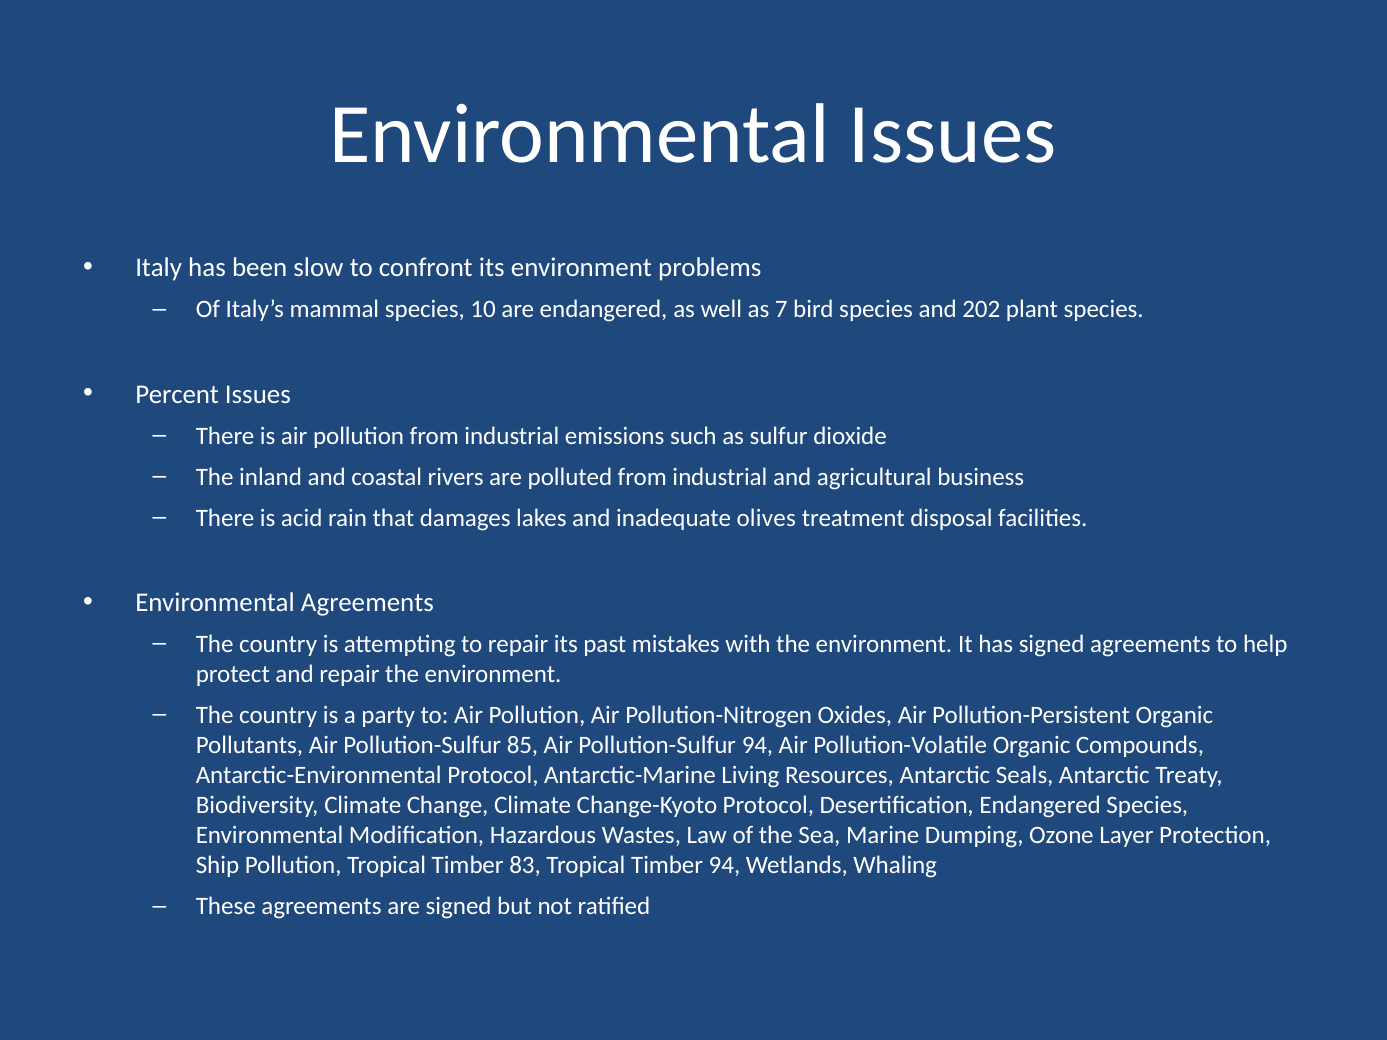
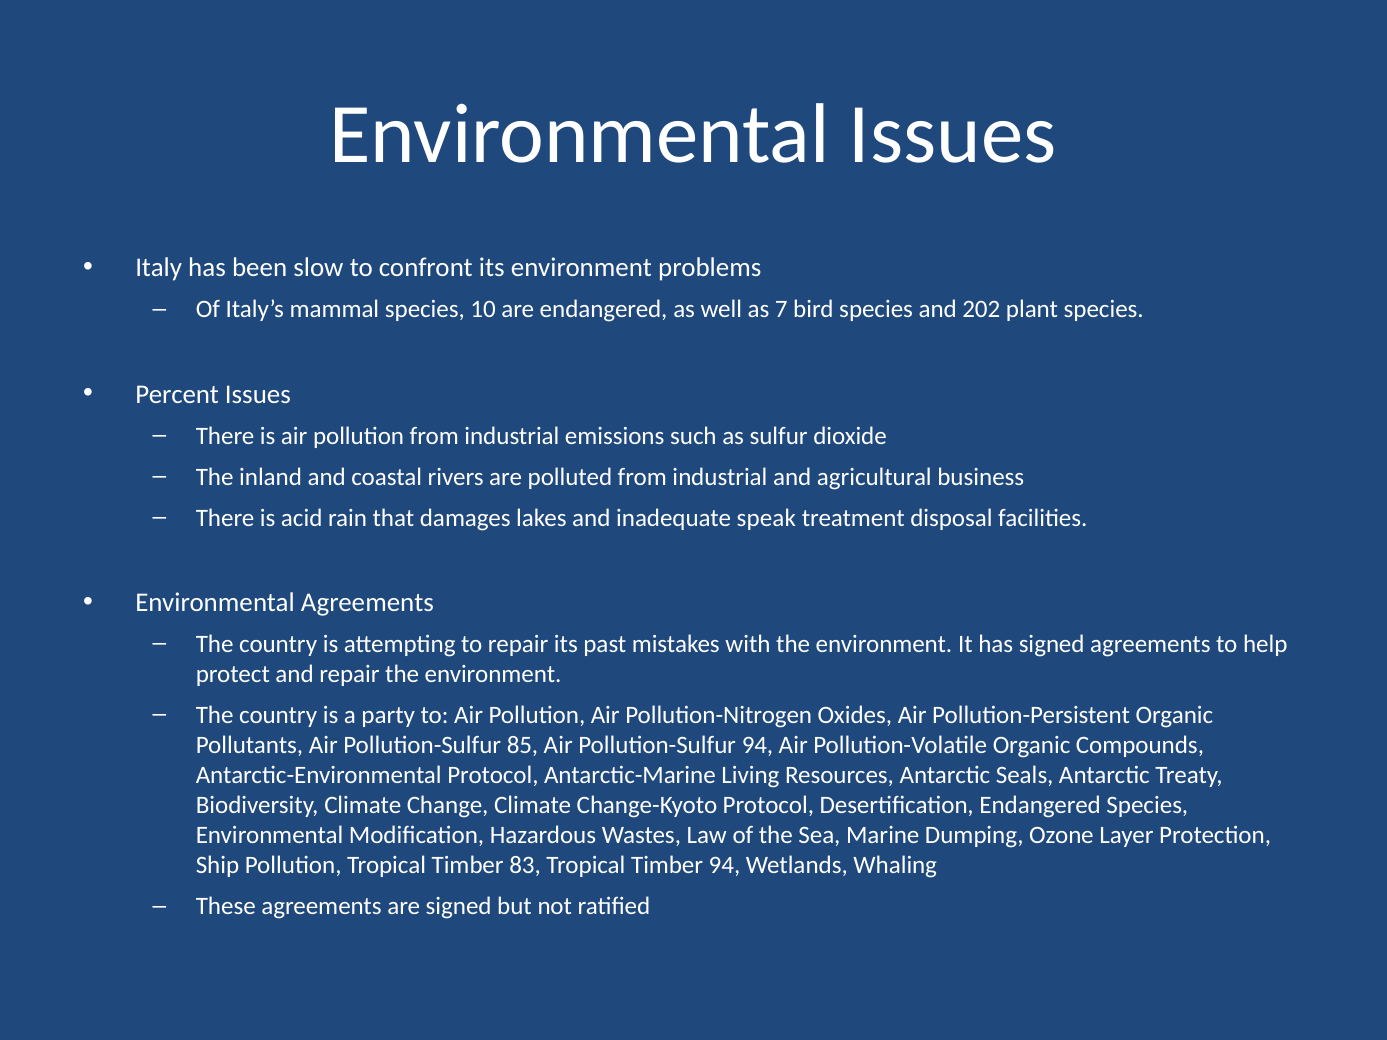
olives: olives -> speak
